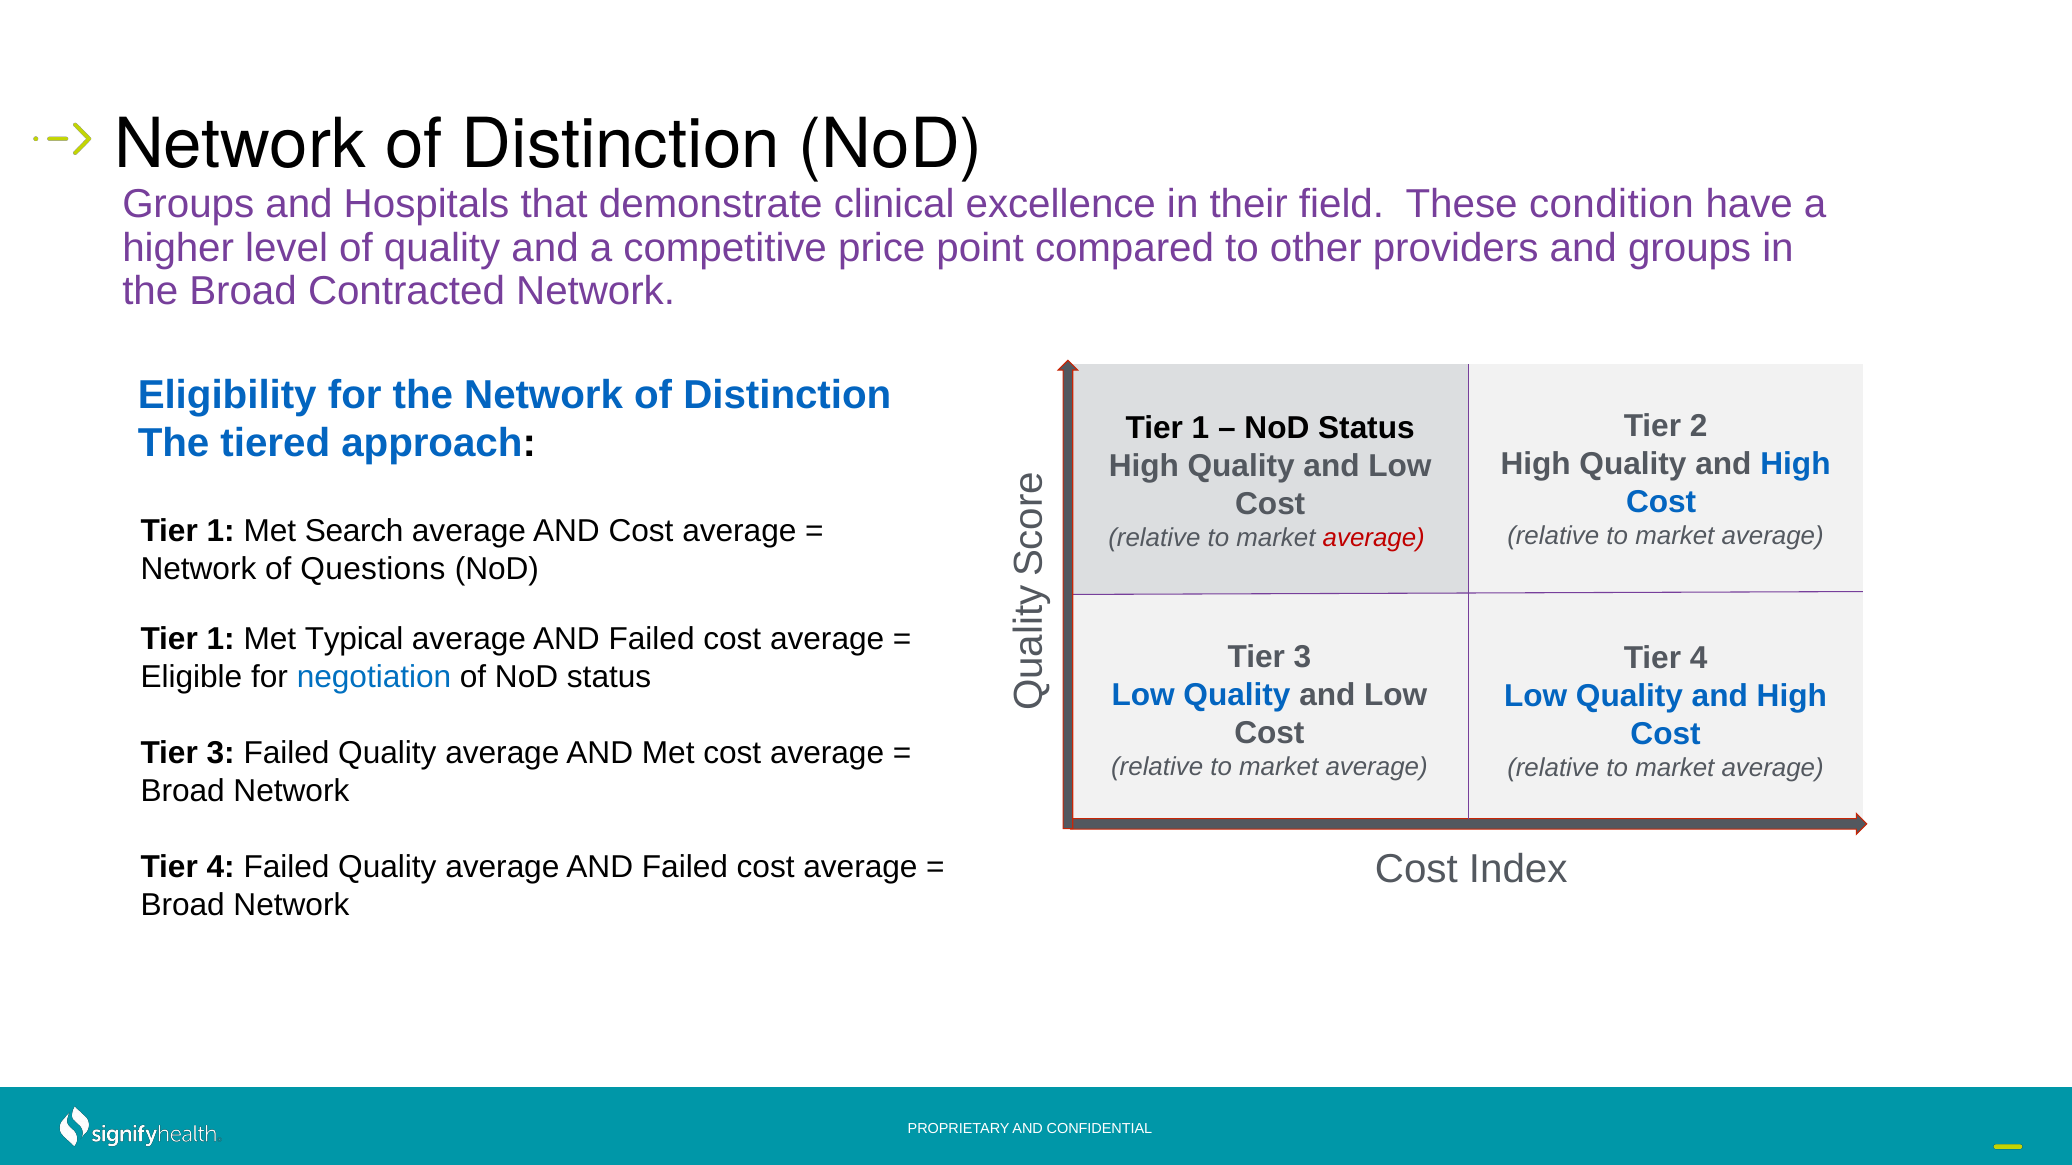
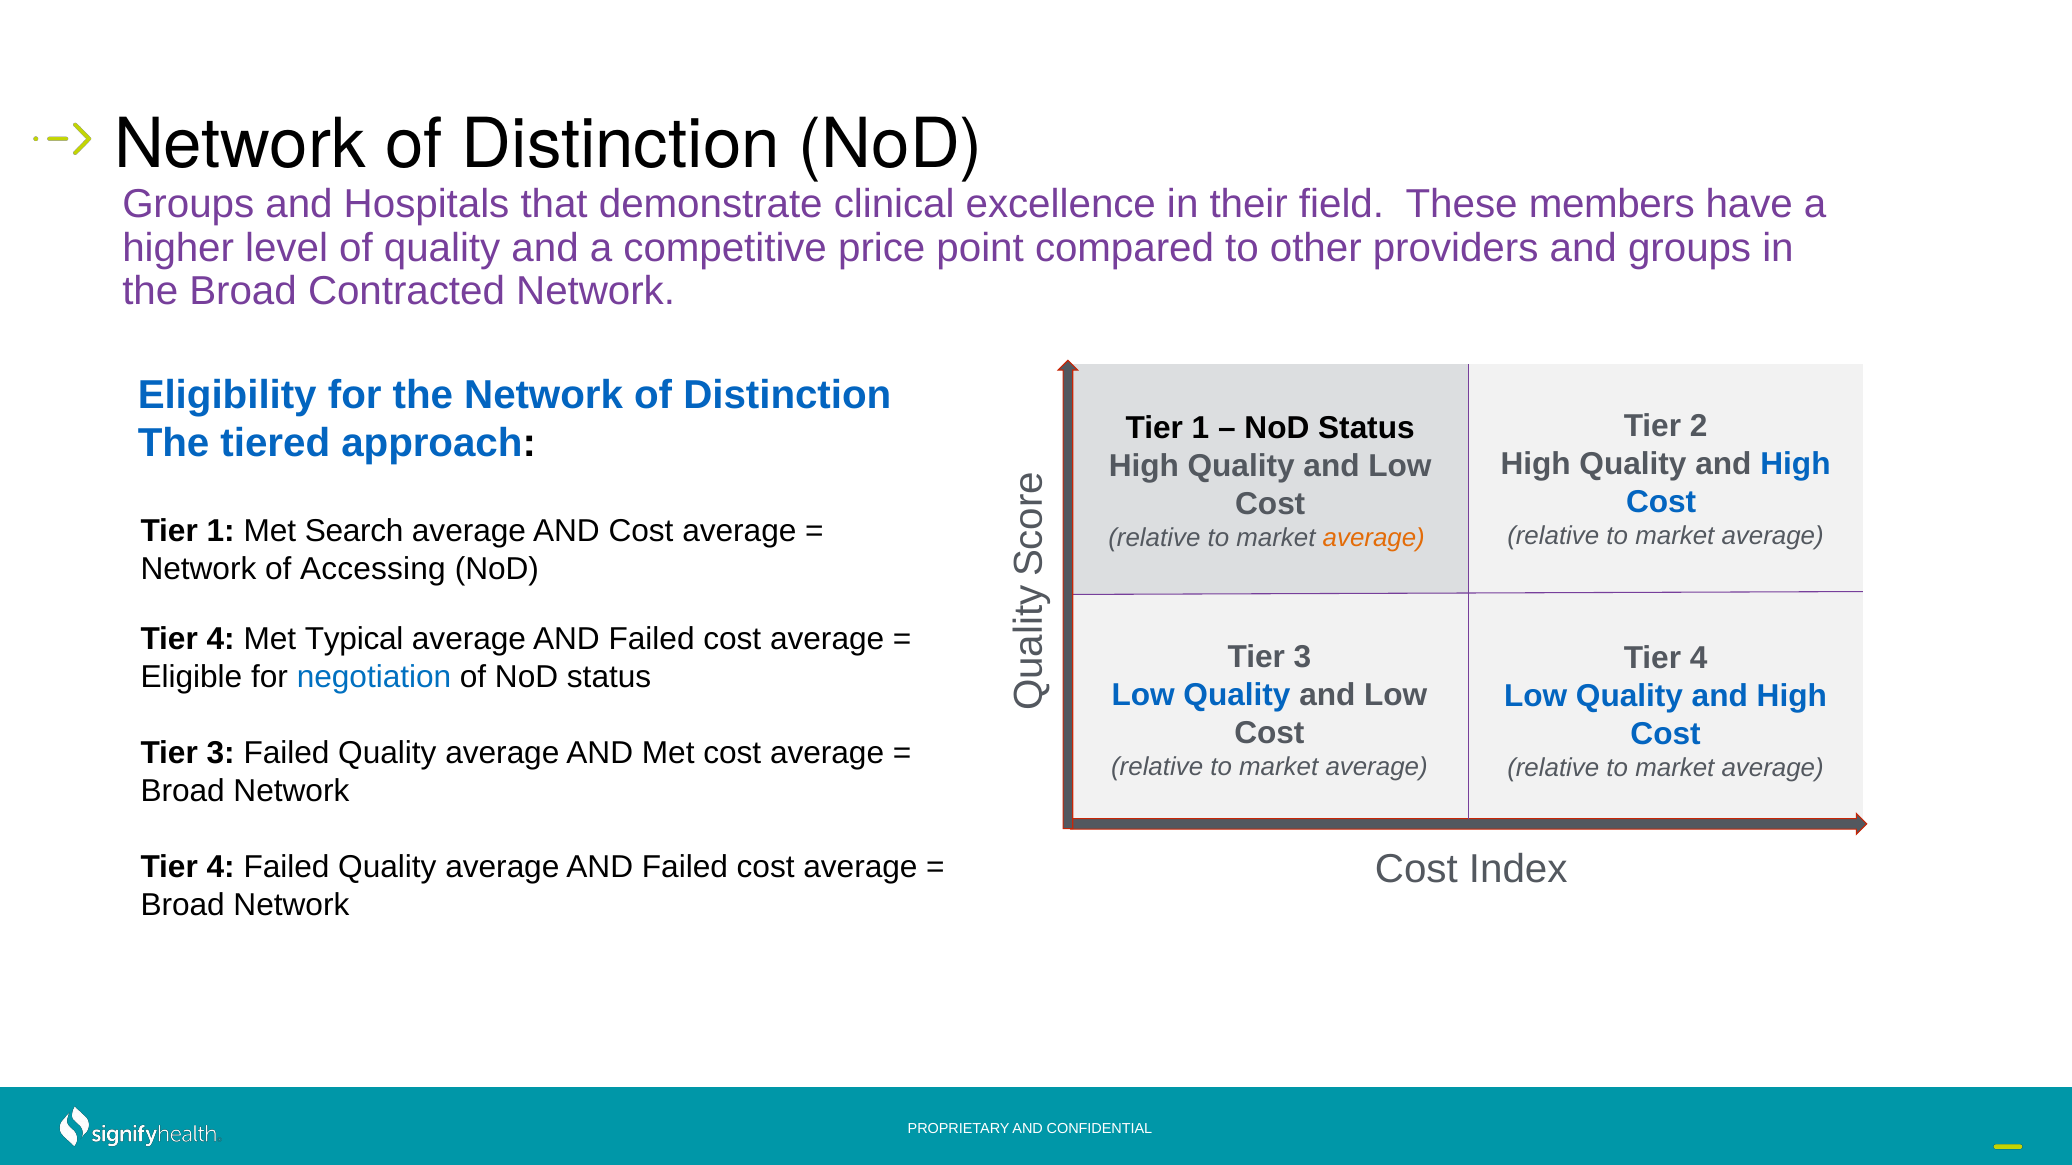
condition: condition -> members
average at (1374, 538) colour: red -> orange
Questions: Questions -> Accessing
1 at (221, 639): 1 -> 4
